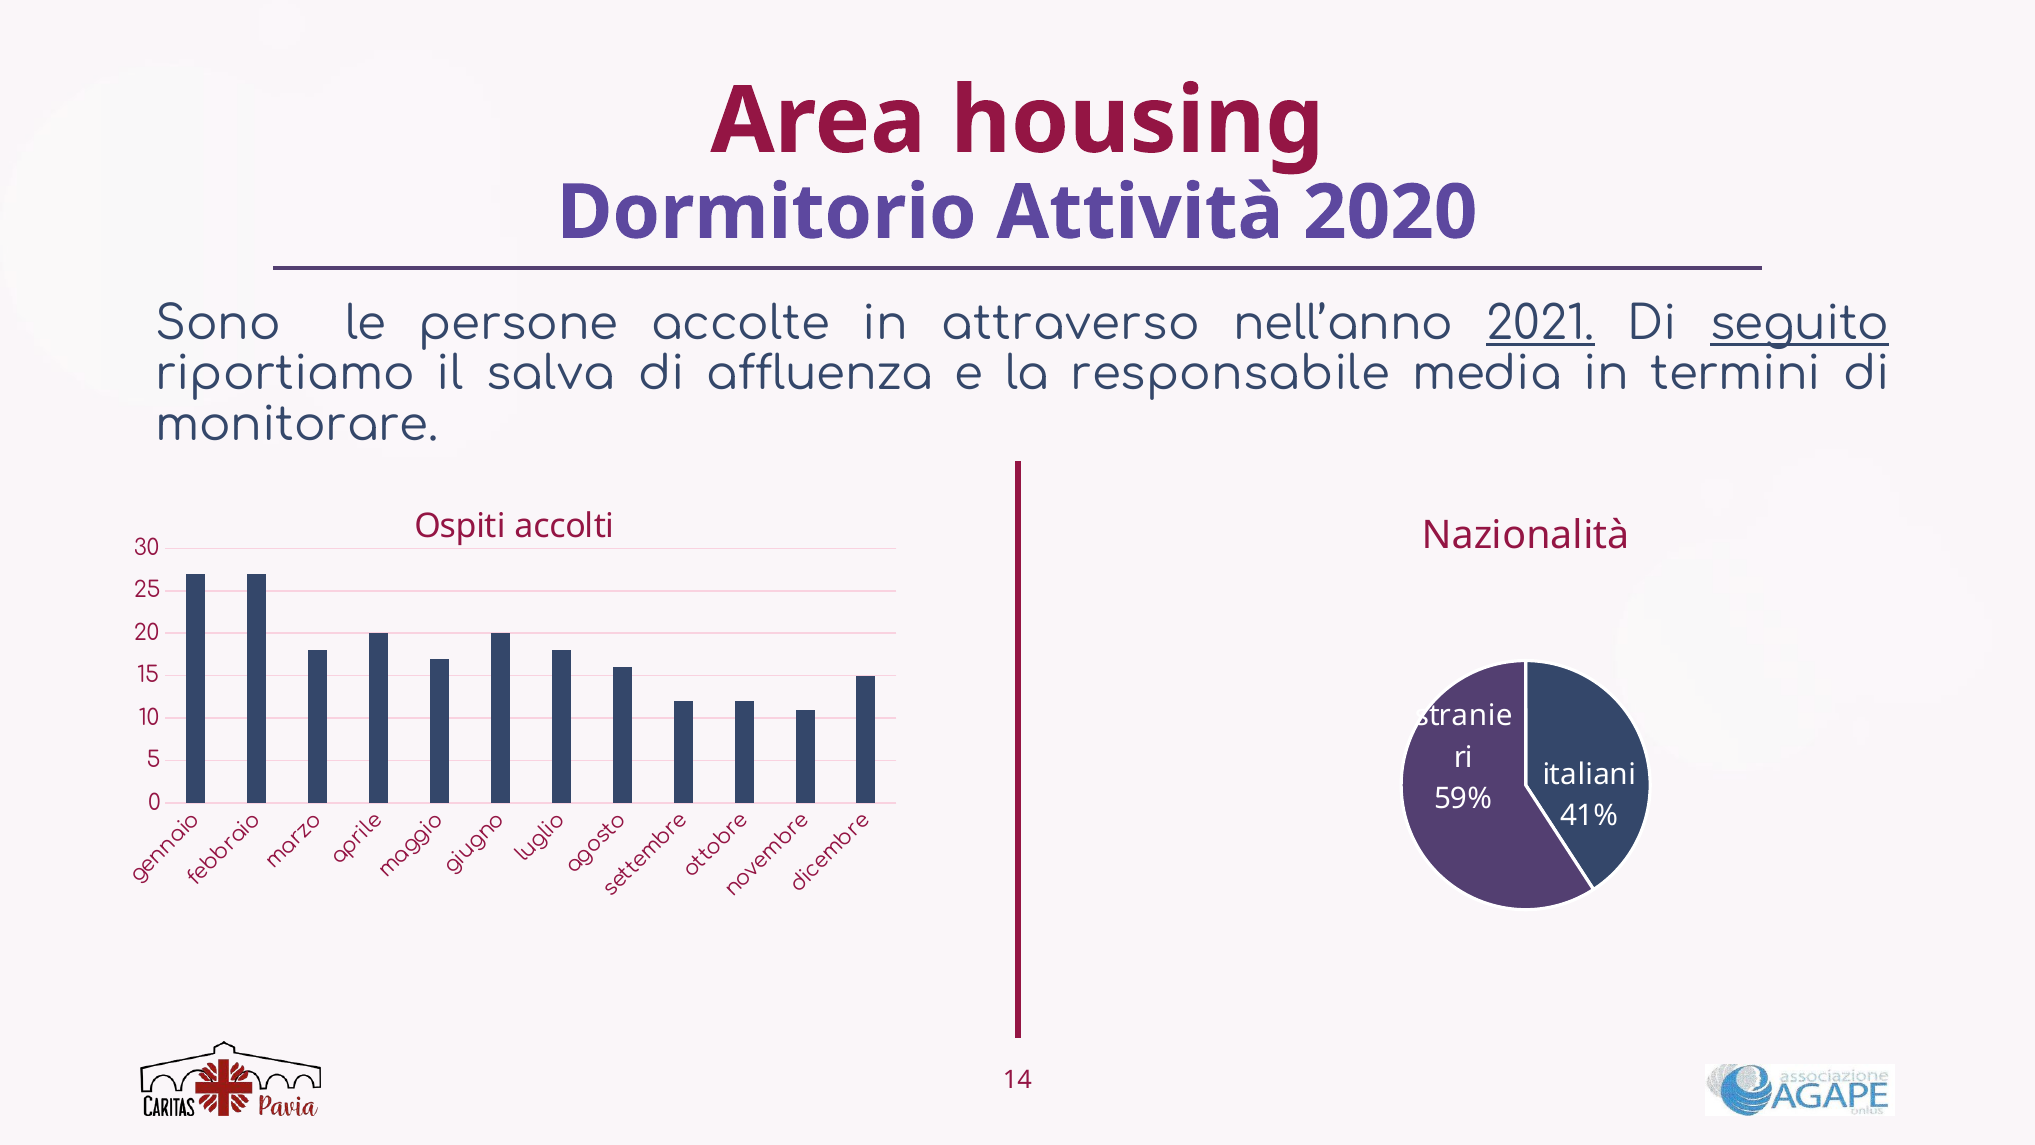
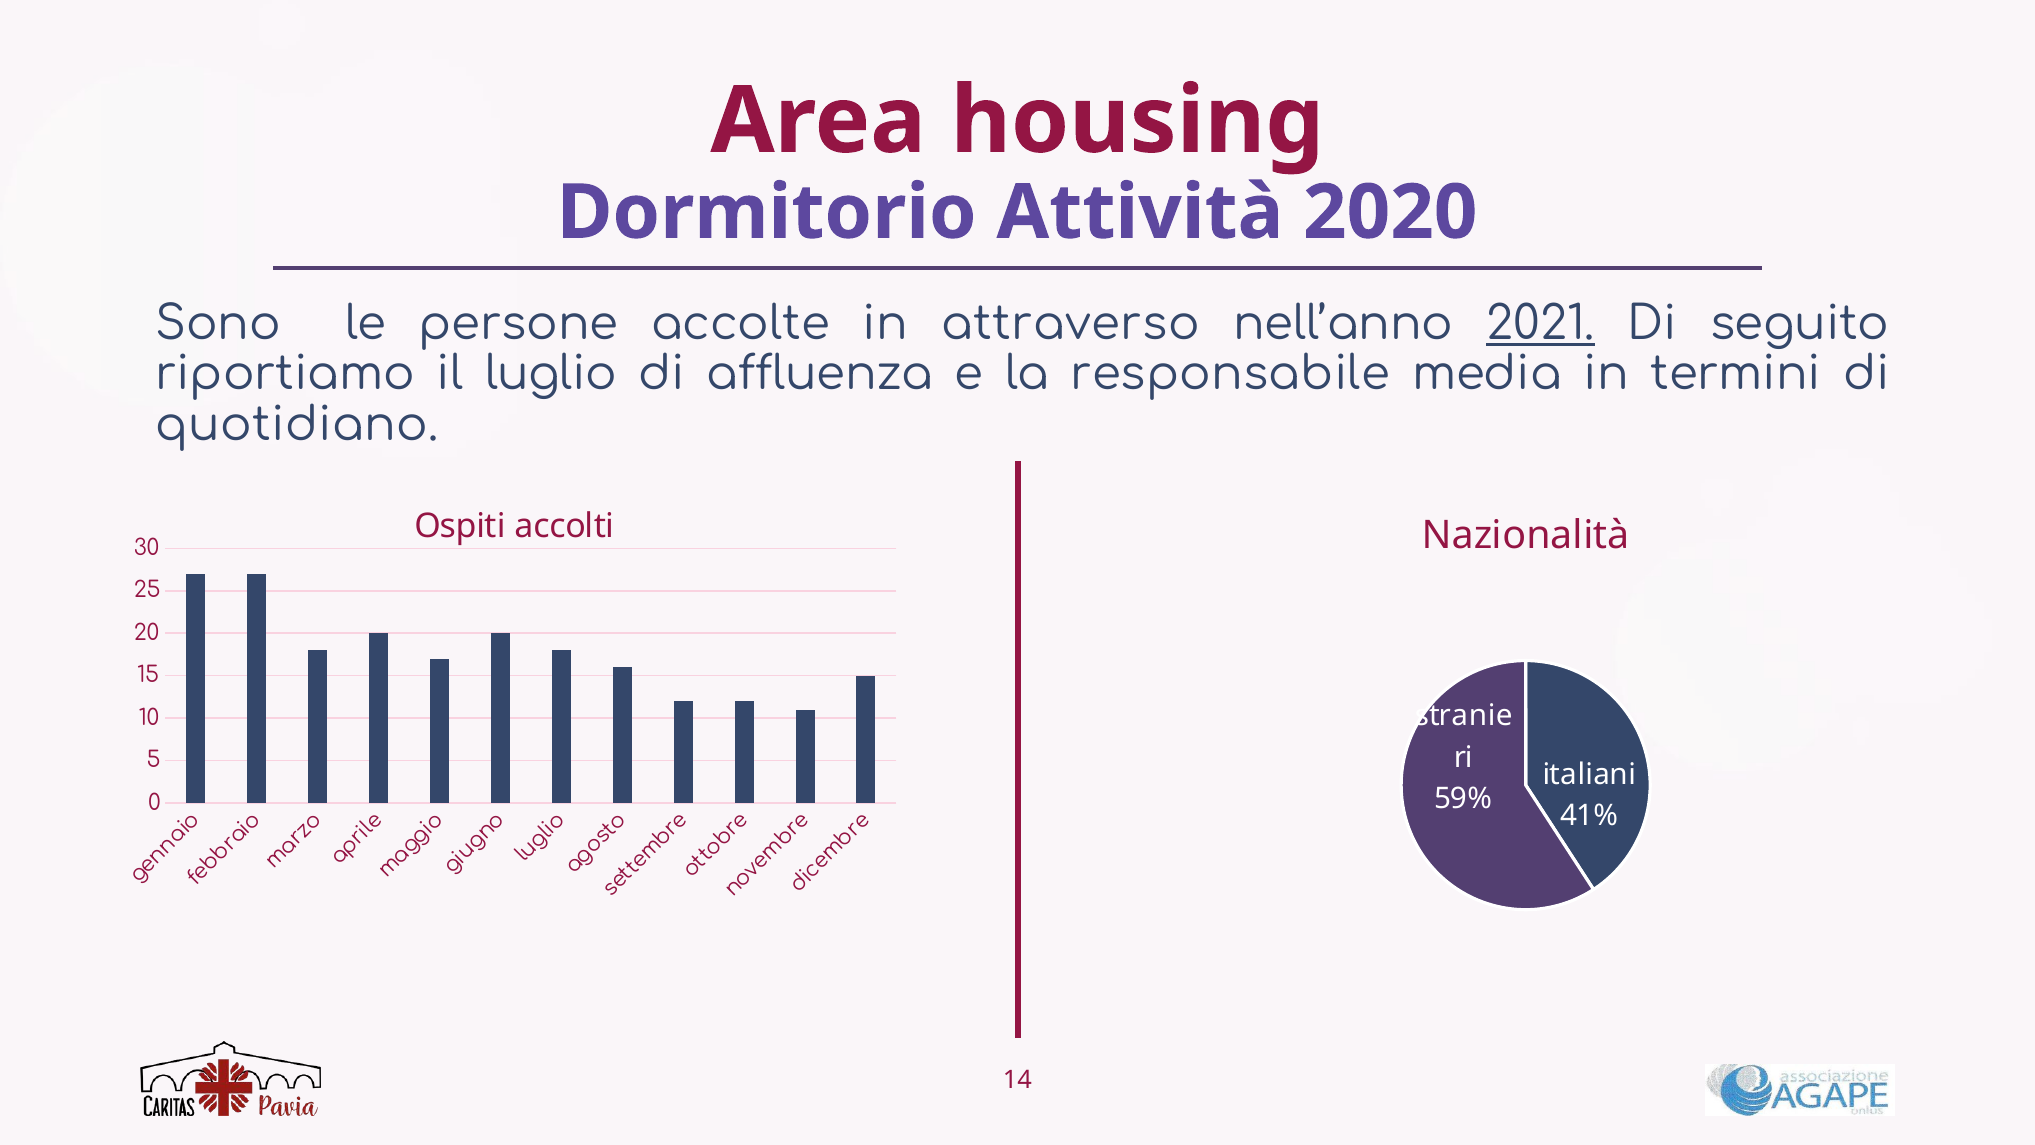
seguito underline: present -> none
salva: salva -> luglio
monitorare: monitorare -> quotidiano
